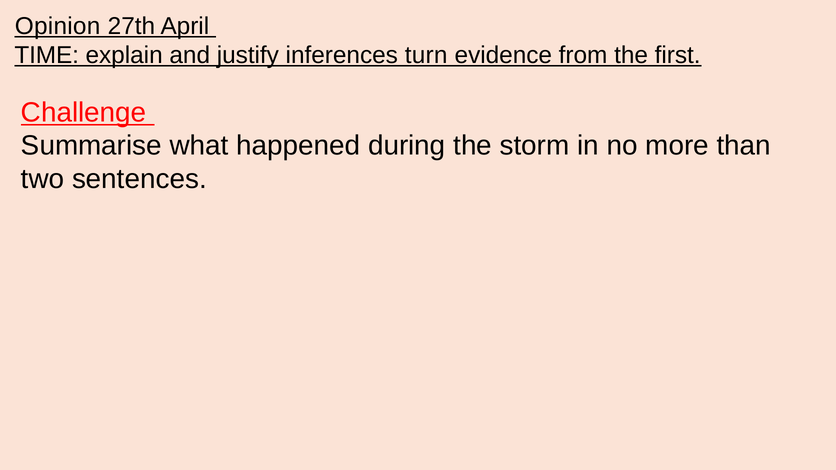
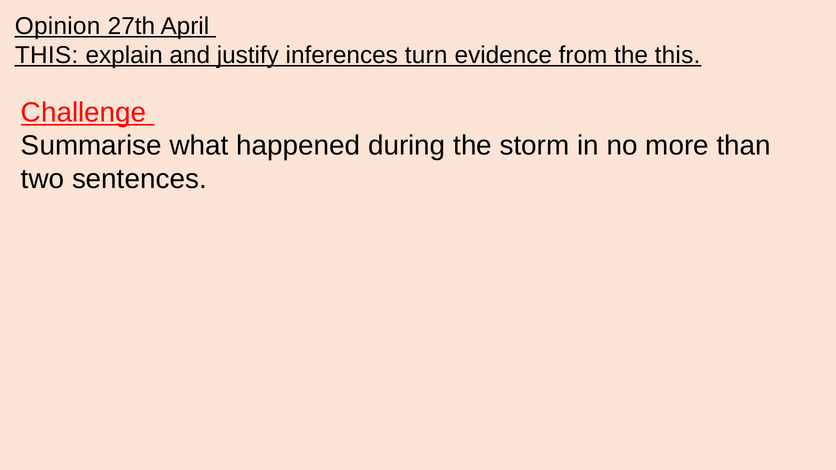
TIME at (47, 55): TIME -> THIS
the first: first -> this
